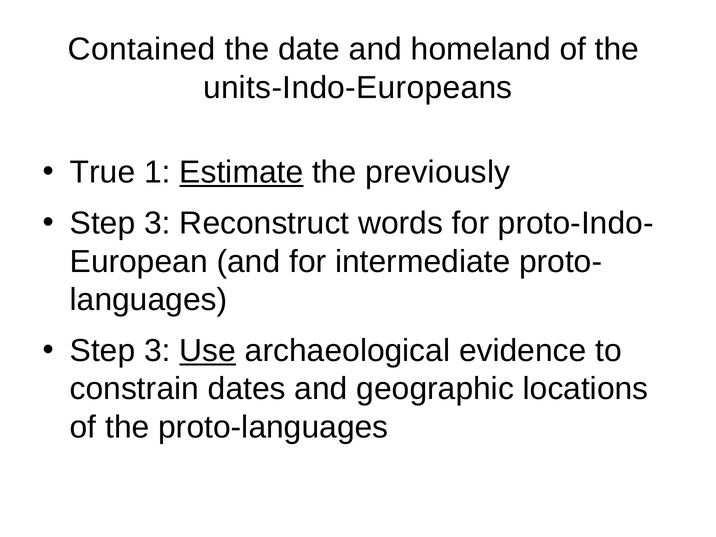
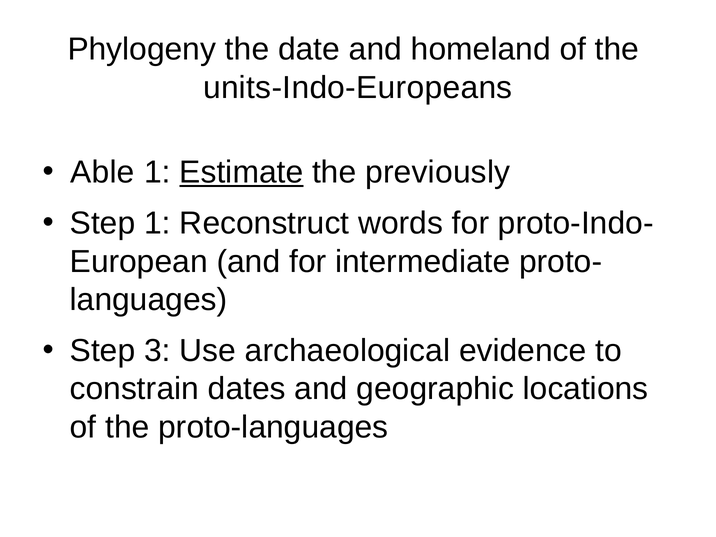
Contained: Contained -> Phylogeny
True: True -> Able
3 at (157, 223): 3 -> 1
Use underline: present -> none
